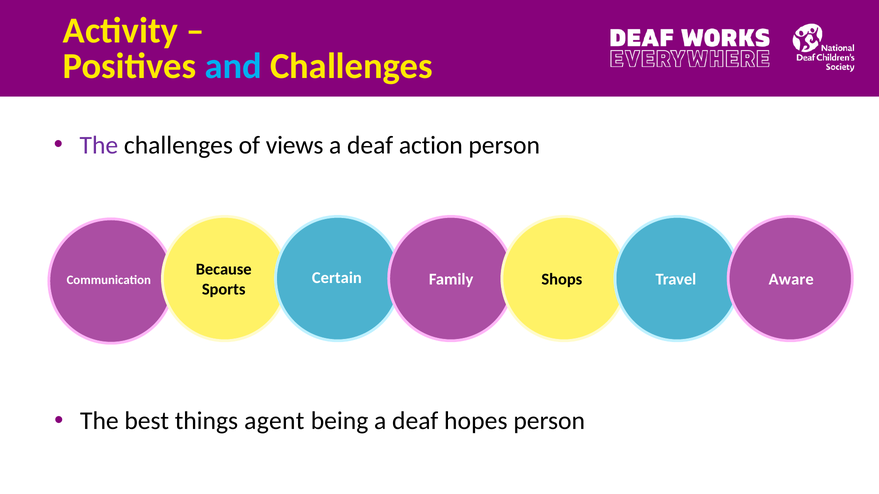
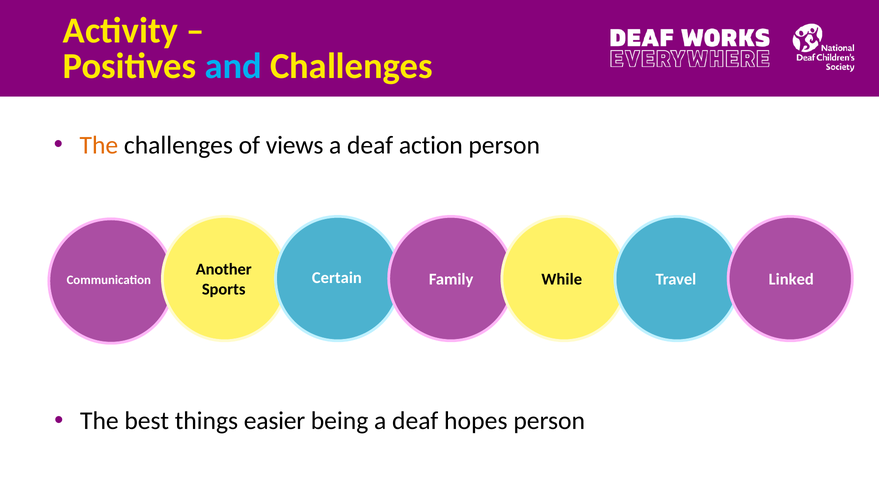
The at (99, 145) colour: purple -> orange
Because: Because -> Another
Shops: Shops -> While
Aware: Aware -> Linked
agent: agent -> easier
